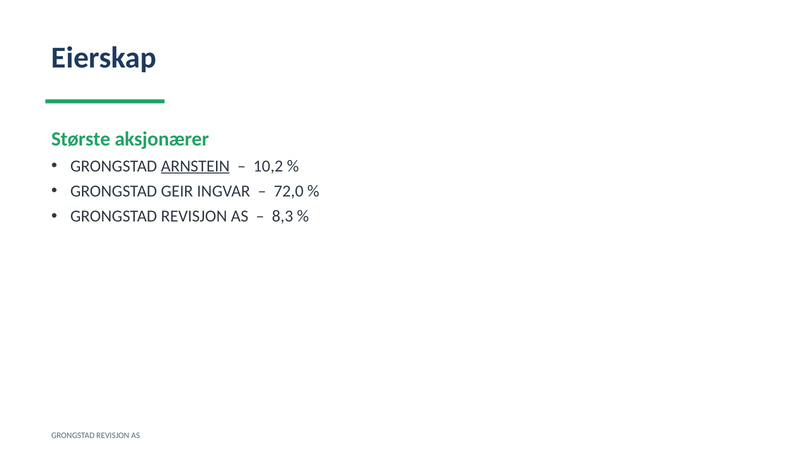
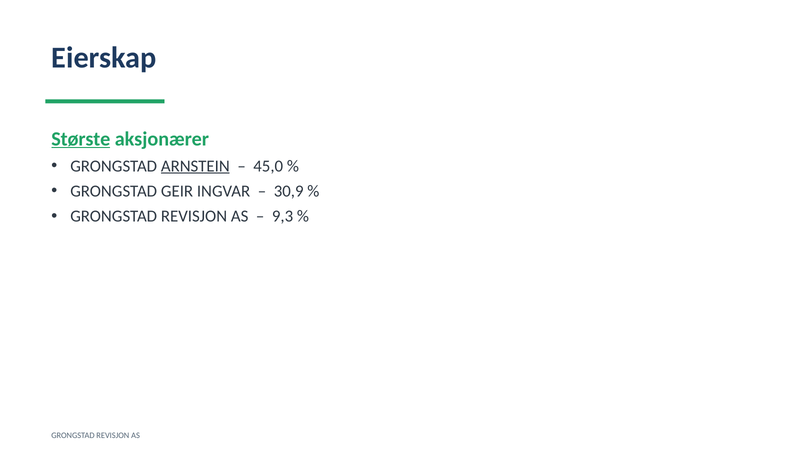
Største underline: none -> present
10,2: 10,2 -> 45,0
72,0: 72,0 -> 30,9
8,3: 8,3 -> 9,3
